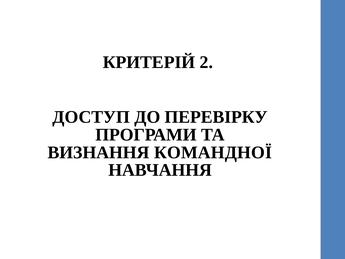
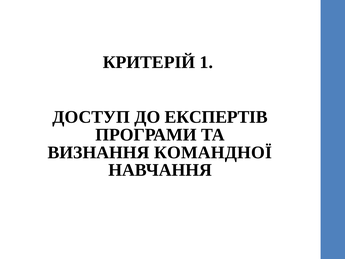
2: 2 -> 1
ПЕРЕВІРКУ: ПЕРЕВІРКУ -> ЕКСПЕРТІВ
